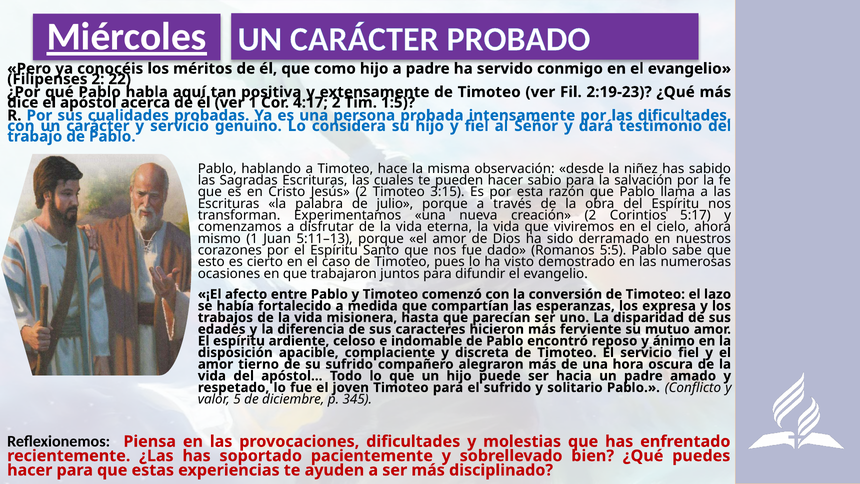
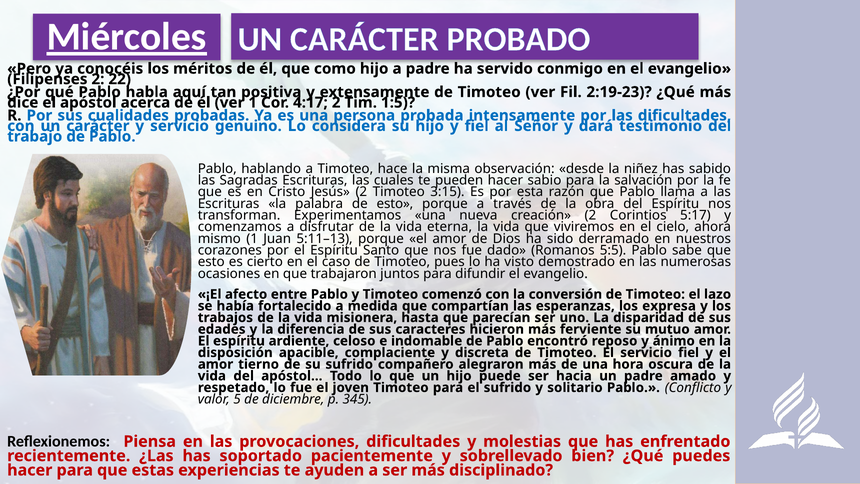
de julio: julio -> esto
